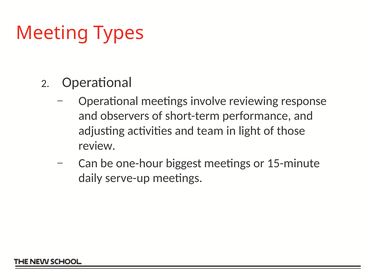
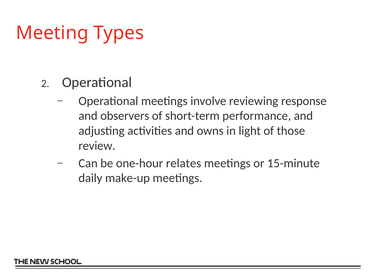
team: team -> owns
biggest: biggest -> relates
serve-up: serve-up -> make-up
